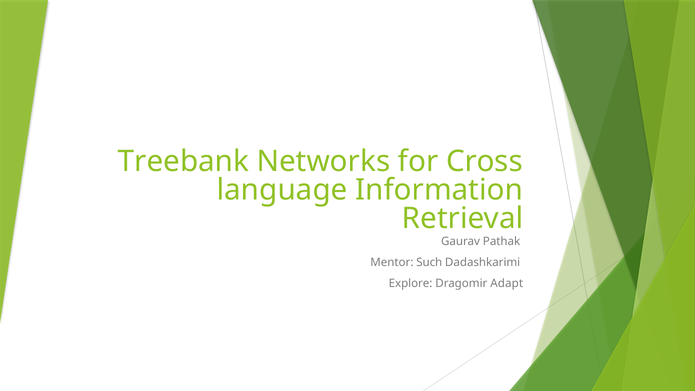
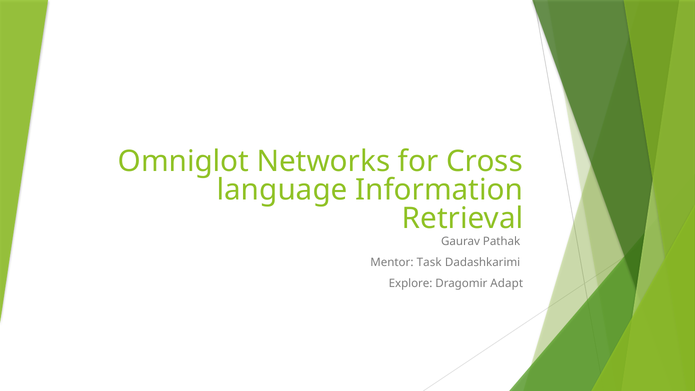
Treebank: Treebank -> Omniglot
Such: Such -> Task
